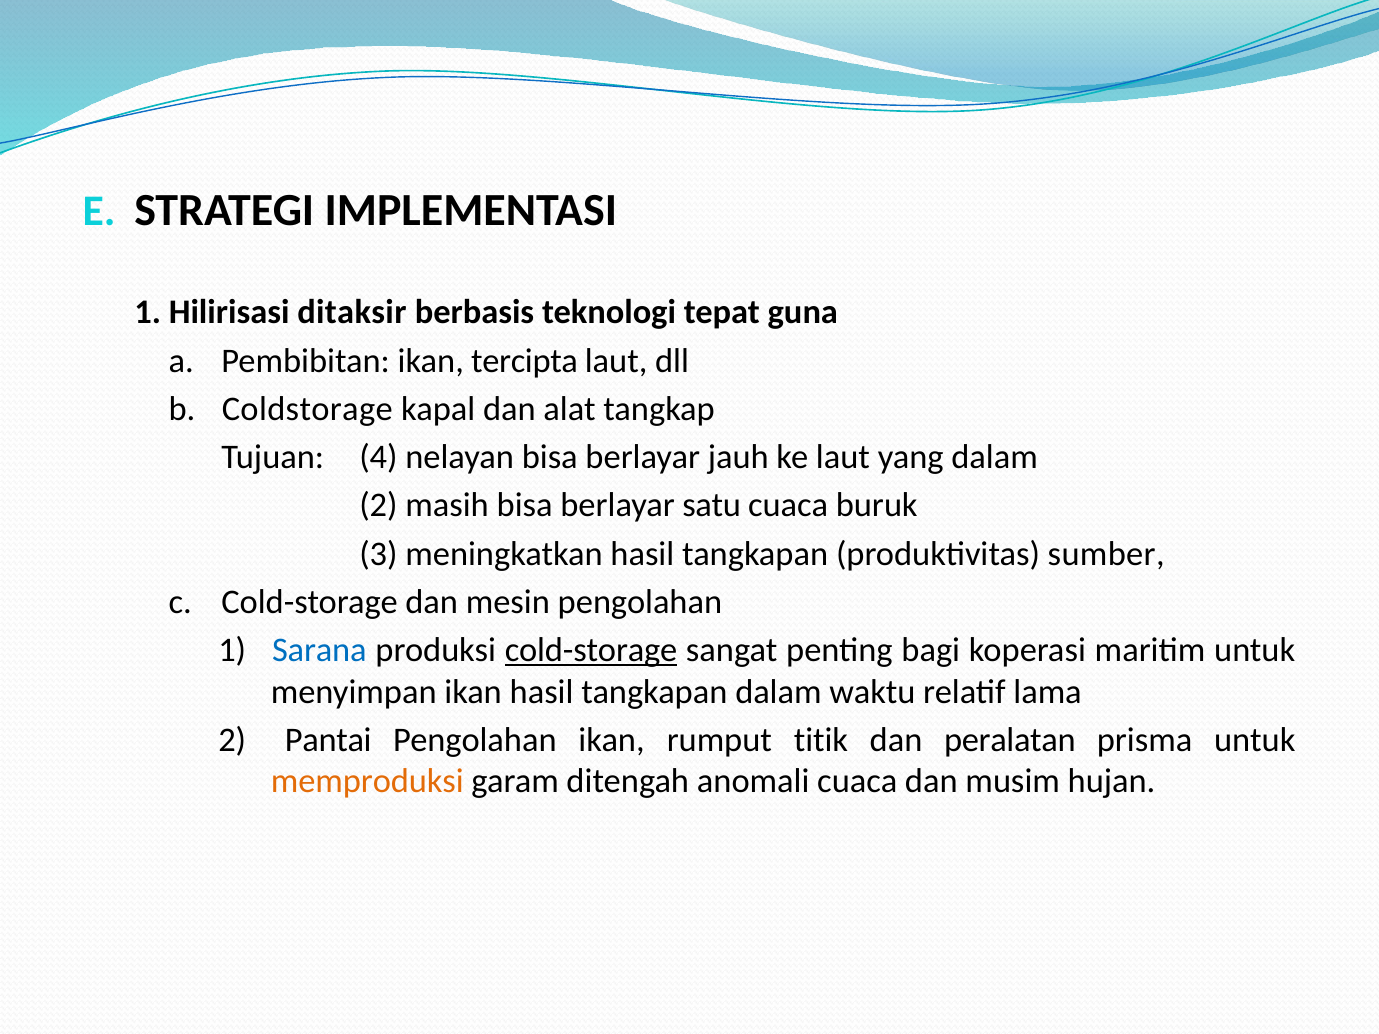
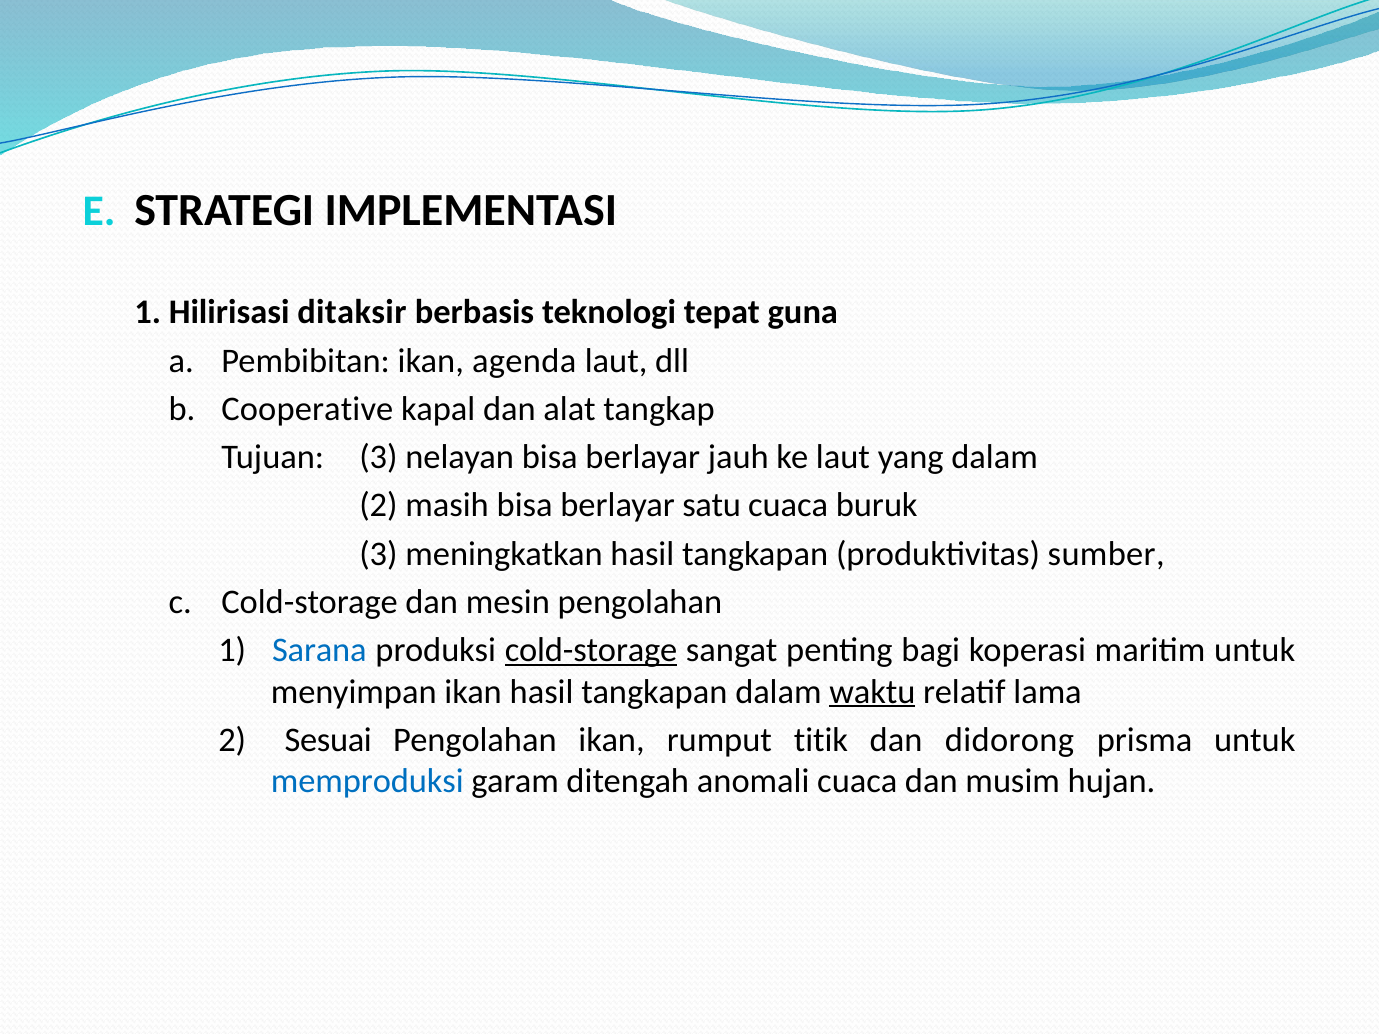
tercipta: tercipta -> agenda
Coldstorage: Coldstorage -> Cooperative
Tujuan 4: 4 -> 3
waktu underline: none -> present
Pantai: Pantai -> Sesuai
peralatan: peralatan -> didorong
memproduksi colour: orange -> blue
